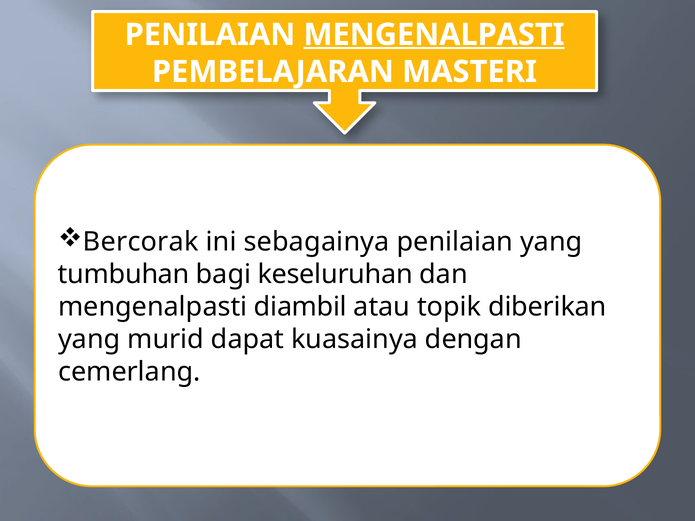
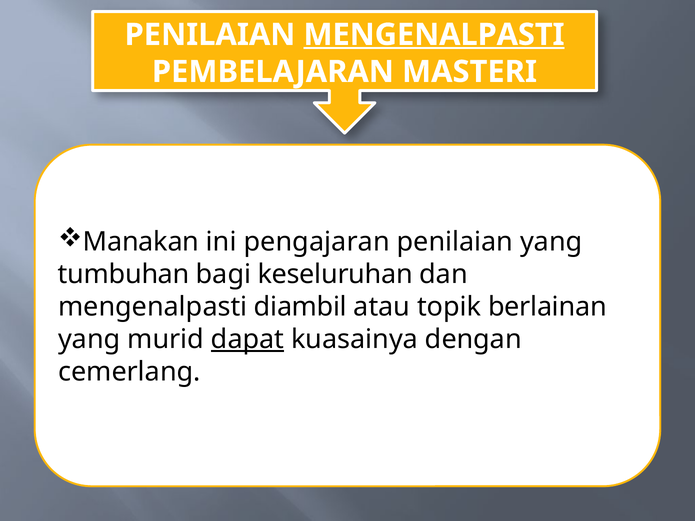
Bercorak: Bercorak -> Manakan
sebagainya: sebagainya -> pengajaran
diberikan: diberikan -> berlainan
dapat underline: none -> present
